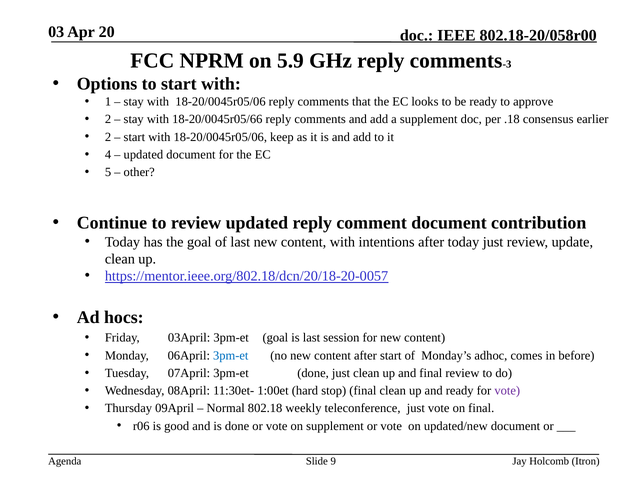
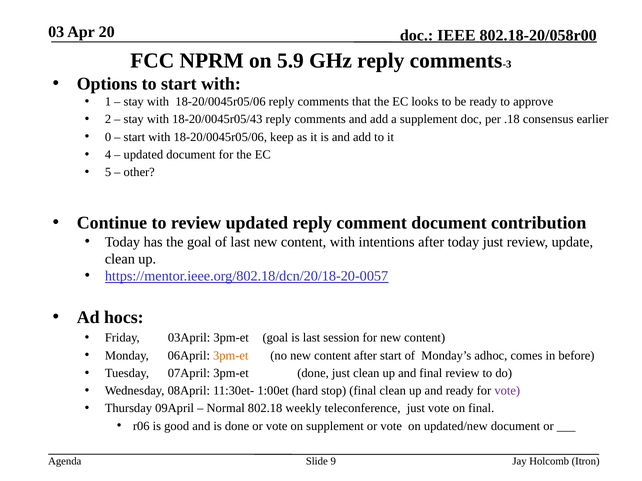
18-20/0045r05/66: 18-20/0045r05/66 -> 18-20/0045r05/43
2 at (108, 137): 2 -> 0
3pm-et at (231, 356) colour: blue -> orange
